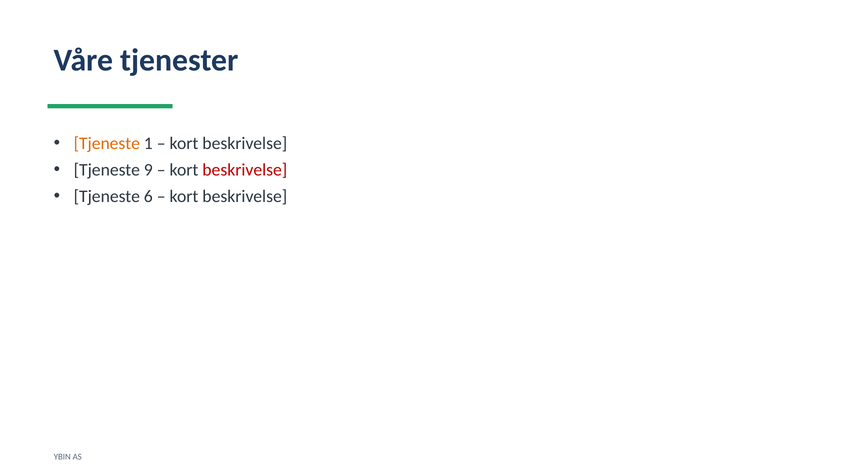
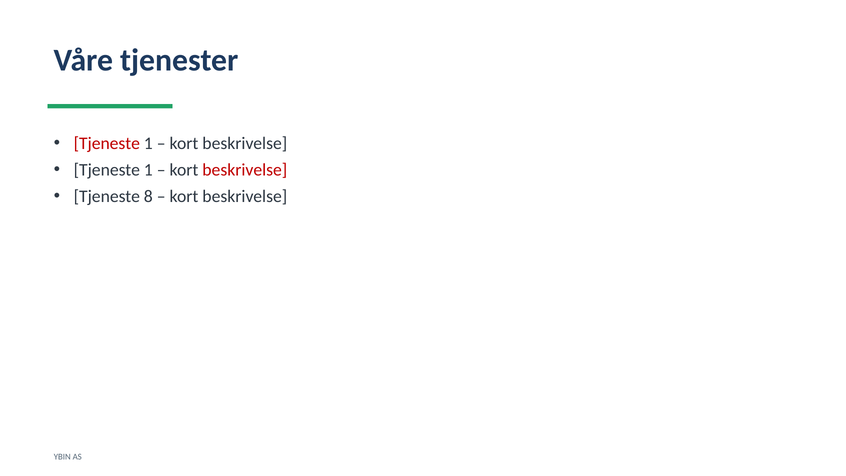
Tjeneste at (107, 143) colour: orange -> red
9 at (148, 170): 9 -> 1
6: 6 -> 8
